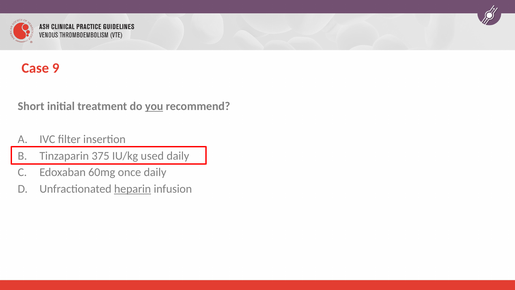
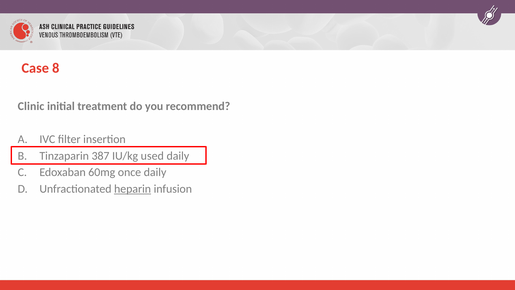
9: 9 -> 8
Short: Short -> Clinic
you underline: present -> none
375: 375 -> 387
